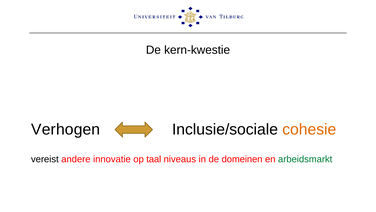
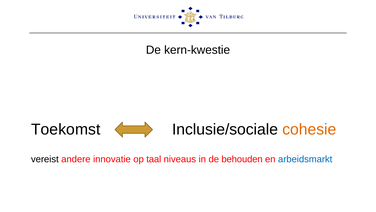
Verhogen: Verhogen -> Toekomst
domeinen: domeinen -> behouden
arbeidsmarkt colour: green -> blue
